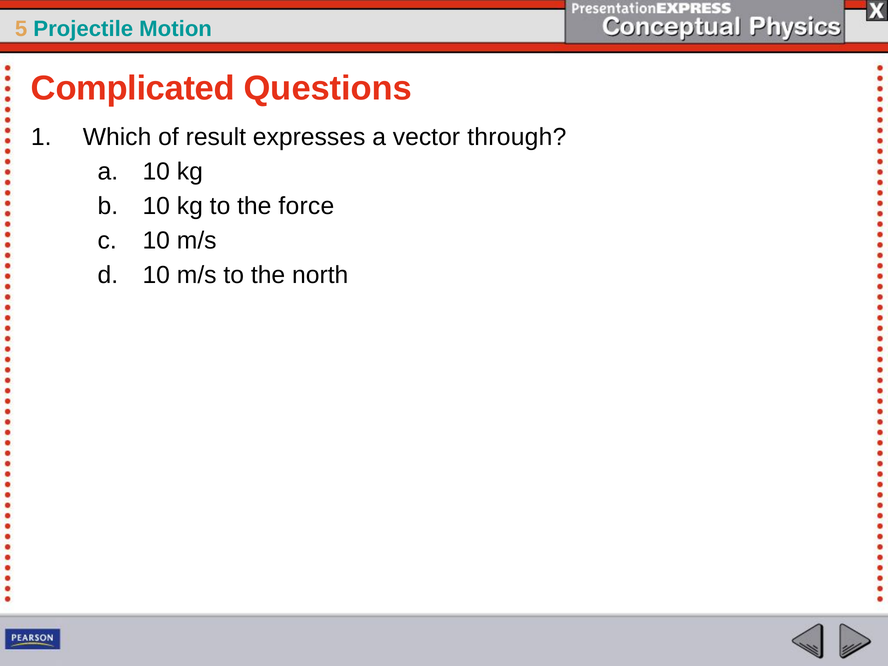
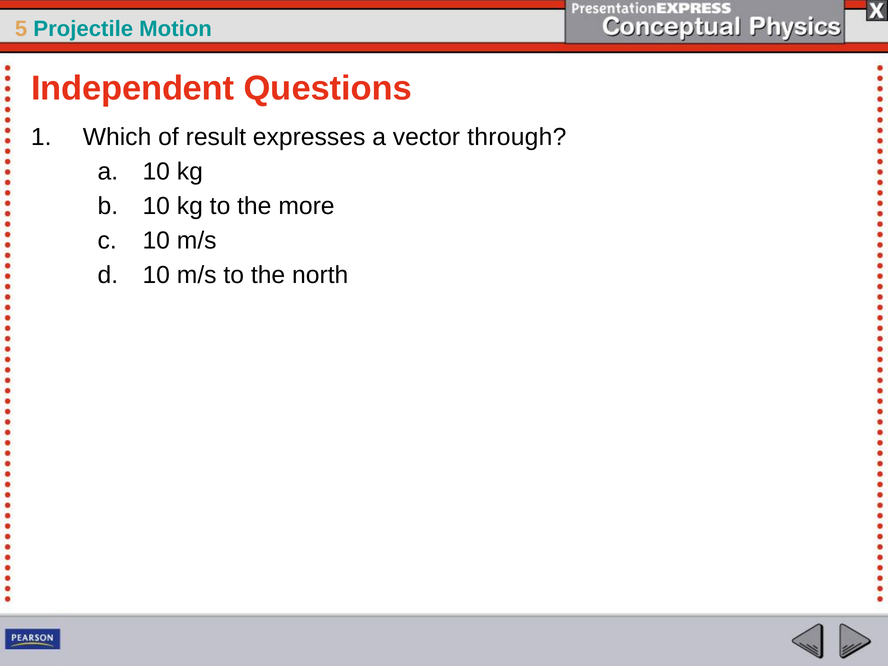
Complicated: Complicated -> Independent
force: force -> more
